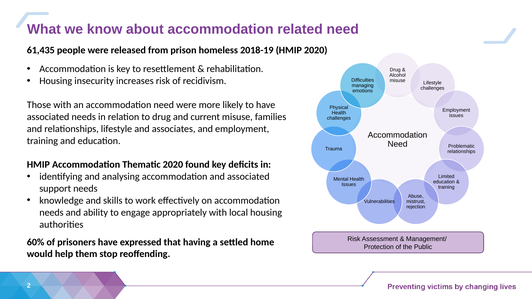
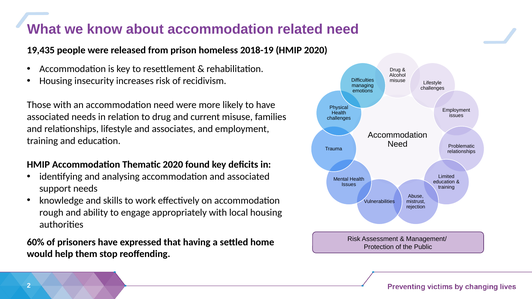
61,435: 61,435 -> 19,435
needs at (51, 213): needs -> rough
